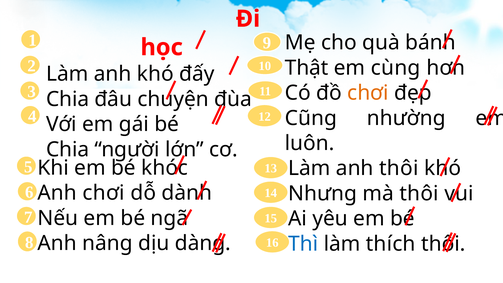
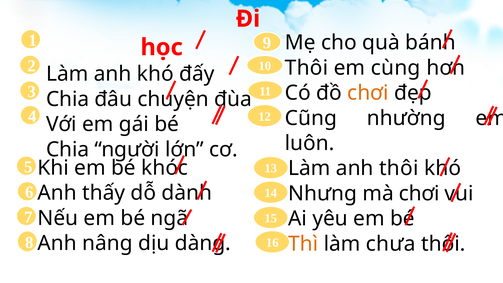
Thật at (307, 68): Thật -> Thôi
Anh chơi: chơi -> thấy
mà thôi: thôi -> chơi
Thì colour: blue -> orange
thích: thích -> chưa
